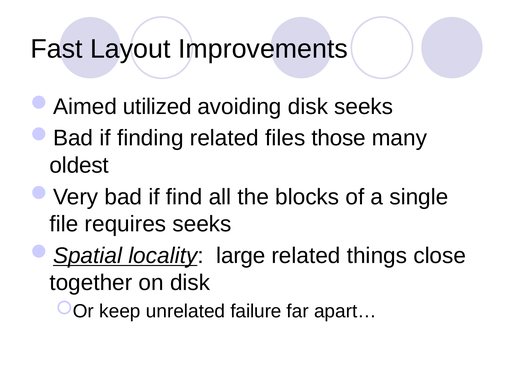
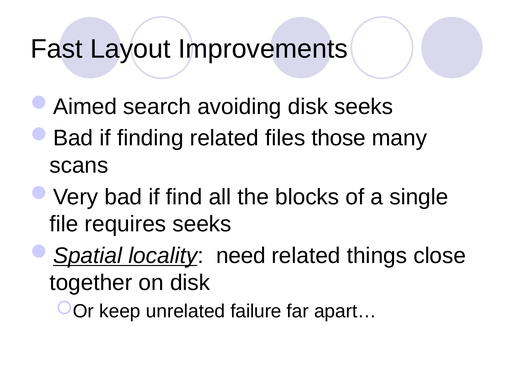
utilized: utilized -> search
oldest: oldest -> scans
large: large -> need
